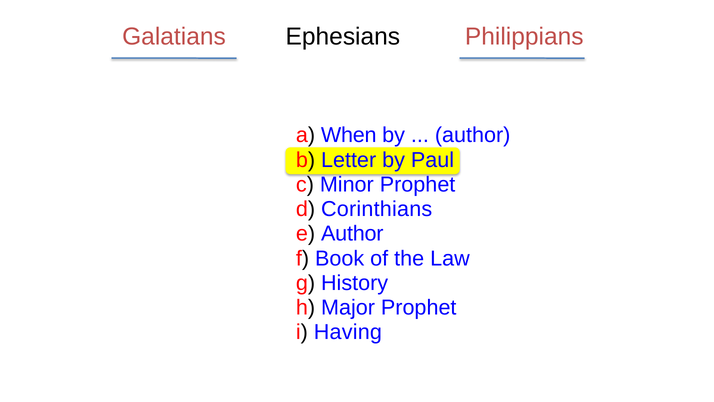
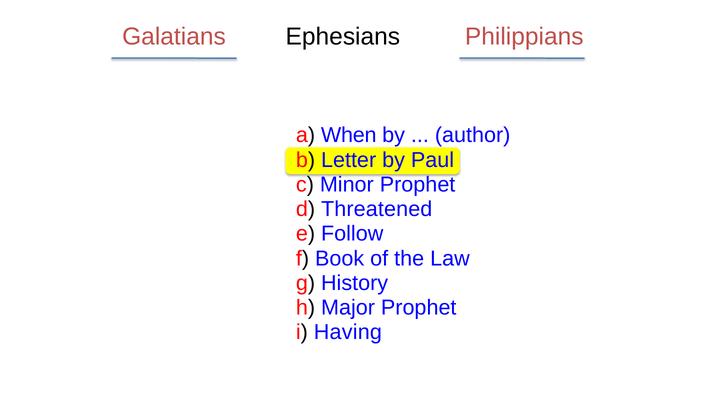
Corinthians: Corinthians -> Threatened
e Author: Author -> Follow
